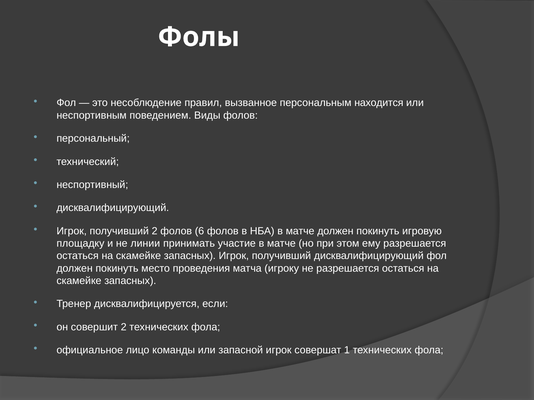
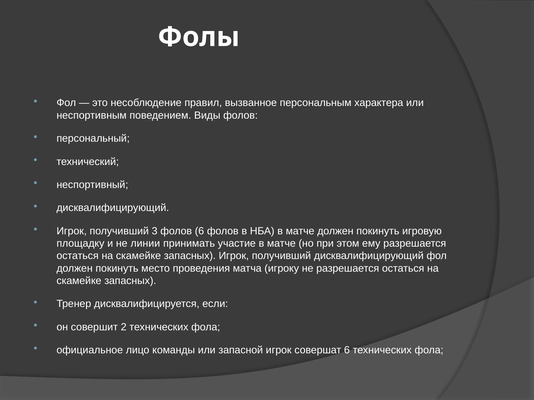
находится: находится -> характера
получивший 2: 2 -> 3
совершат 1: 1 -> 6
